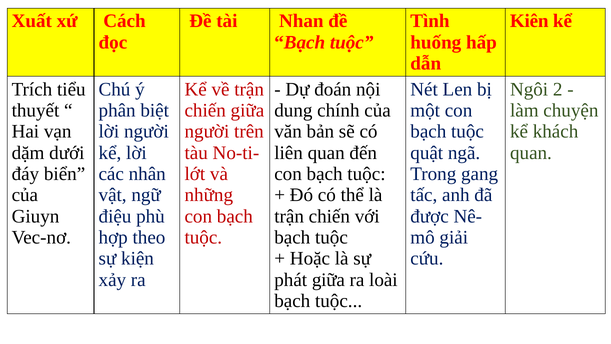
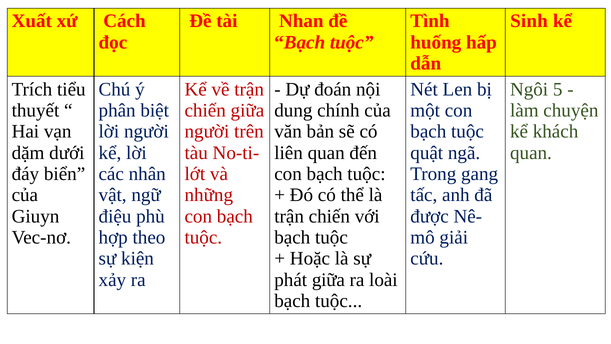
Kiên: Kiên -> Sinh
2: 2 -> 5
